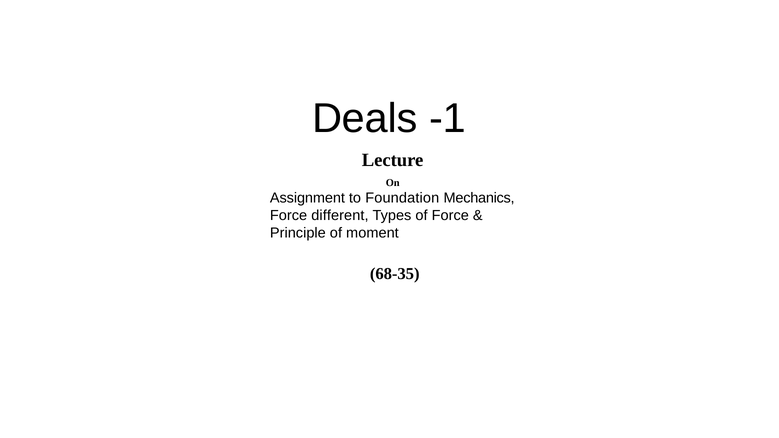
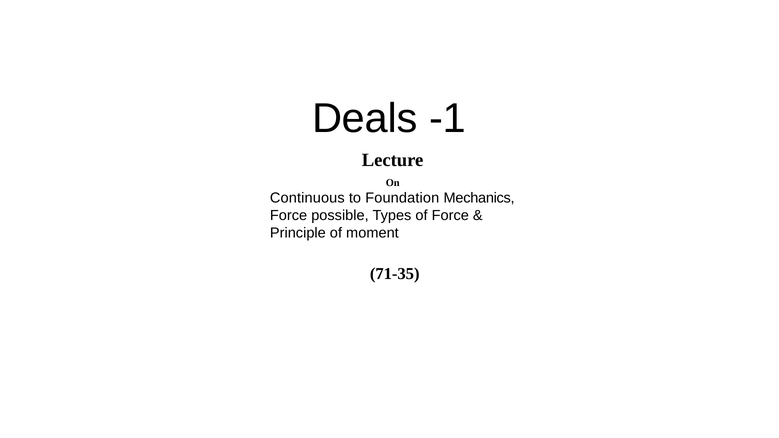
Assignment: Assignment -> Continuous
different: different -> possible
68-35: 68-35 -> 71-35
